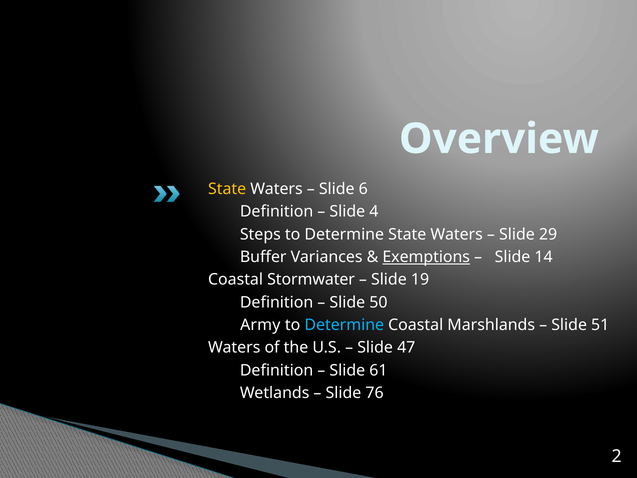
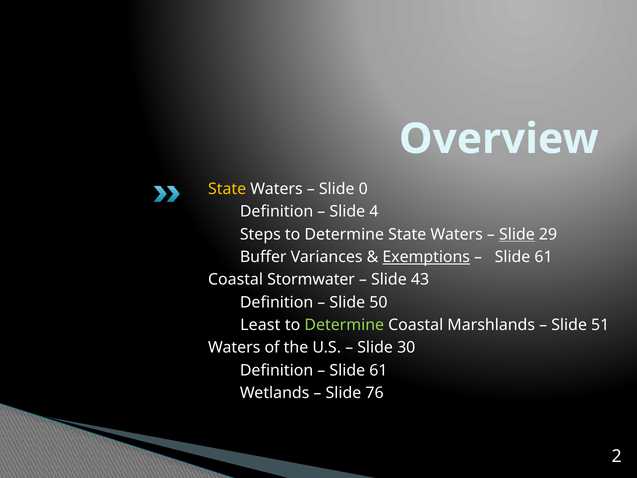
6: 6 -> 0
Slide at (517, 234) underline: none -> present
14 at (544, 257): 14 -> 61
19: 19 -> 43
Army: Army -> Least
Determine at (344, 325) colour: light blue -> light green
47: 47 -> 30
